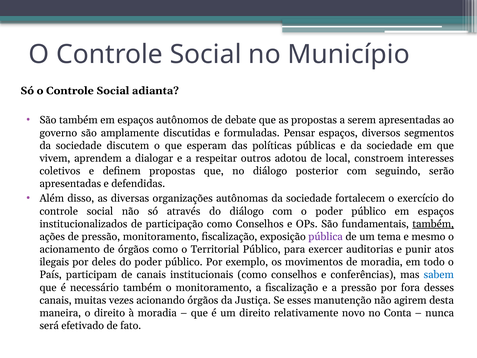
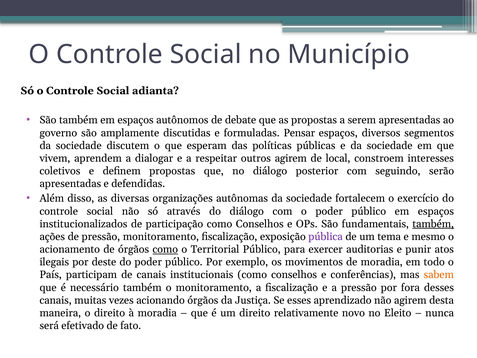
outros adotou: adotou -> agirem
como at (165, 249) underline: none -> present
deles: deles -> deste
sabem colour: blue -> orange
manutenção: manutenção -> aprendizado
Conta: Conta -> Eleito
